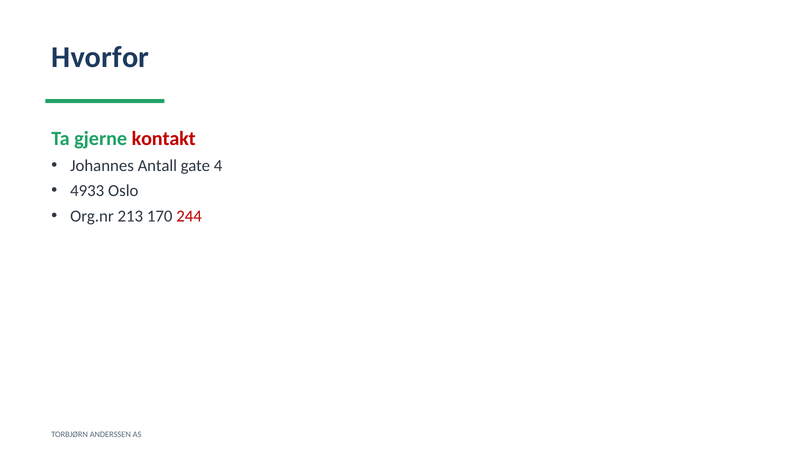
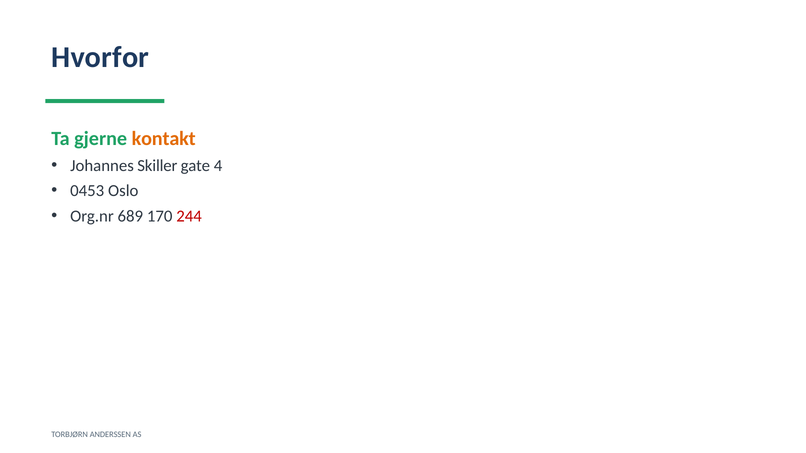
kontakt colour: red -> orange
Antall: Antall -> Skiller
4933: 4933 -> 0453
213: 213 -> 689
